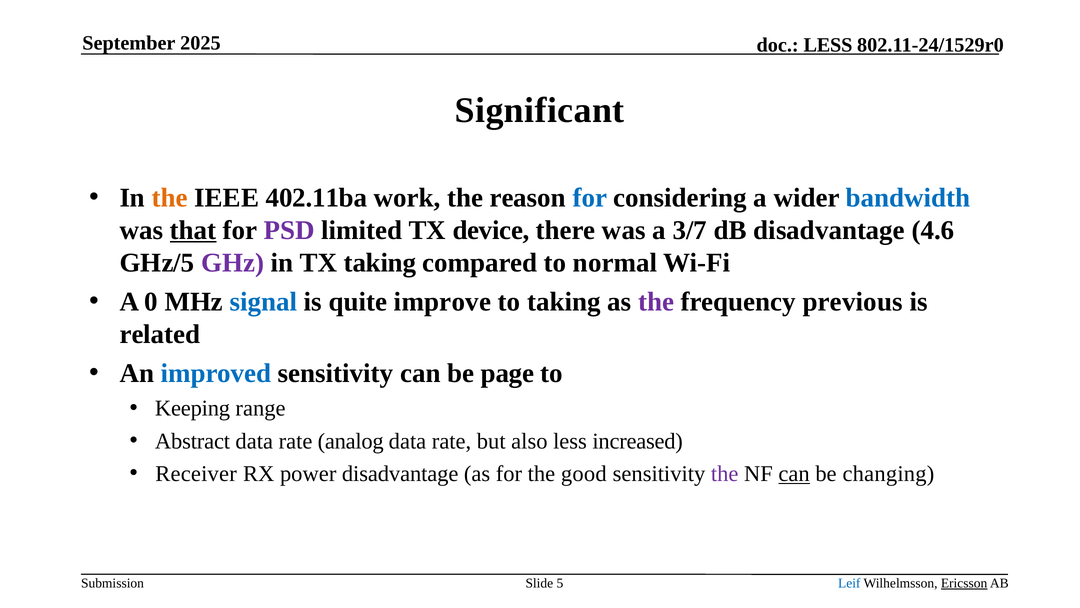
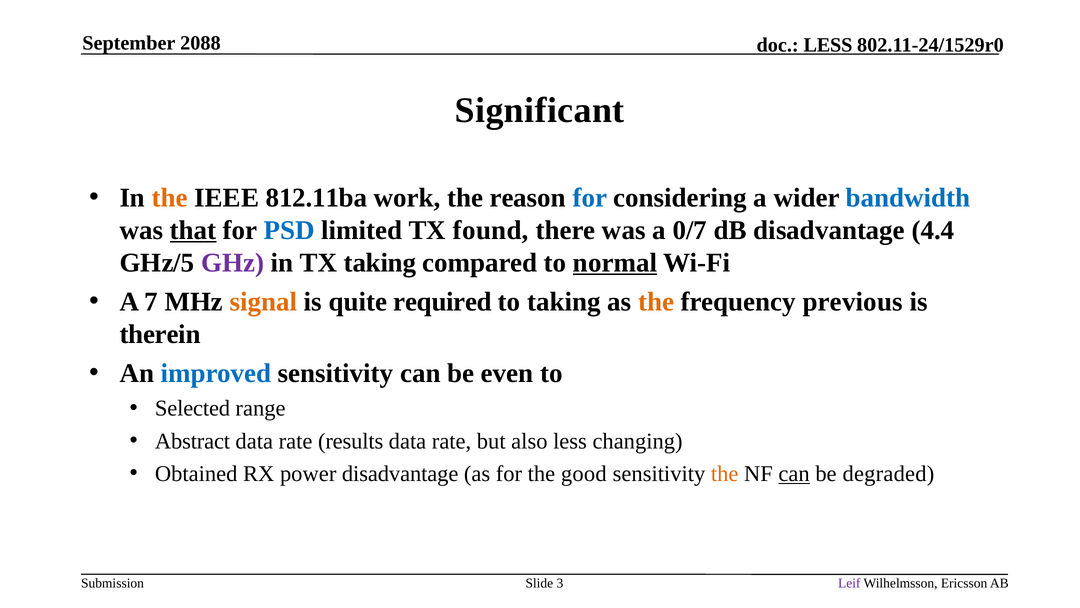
2025: 2025 -> 2088
402.11ba: 402.11ba -> 812.11ba
PSD colour: purple -> blue
device: device -> found
3/7: 3/7 -> 0/7
4.6: 4.6 -> 4.4
normal underline: none -> present
0: 0 -> 7
signal colour: blue -> orange
improve: improve -> required
the at (656, 302) colour: purple -> orange
related: related -> therein
page: page -> even
Keeping: Keeping -> Selected
analog: analog -> results
increased: increased -> changing
Receiver: Receiver -> Obtained
the at (725, 473) colour: purple -> orange
changing: changing -> degraded
5: 5 -> 3
Leif colour: blue -> purple
Ericsson underline: present -> none
